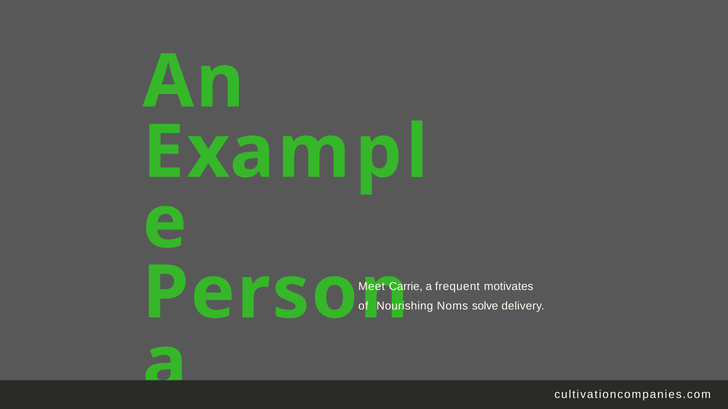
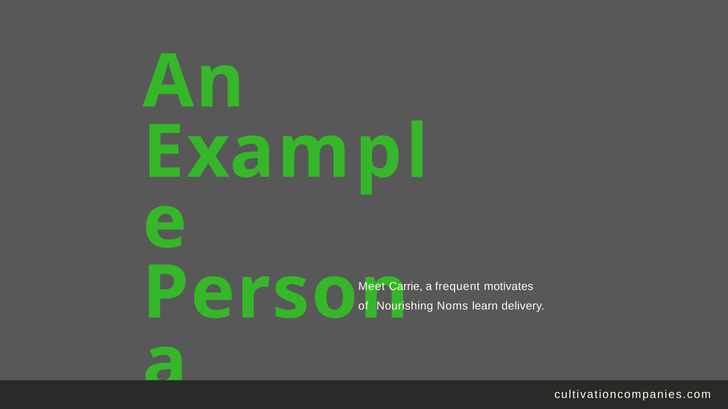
solve: solve -> learn
